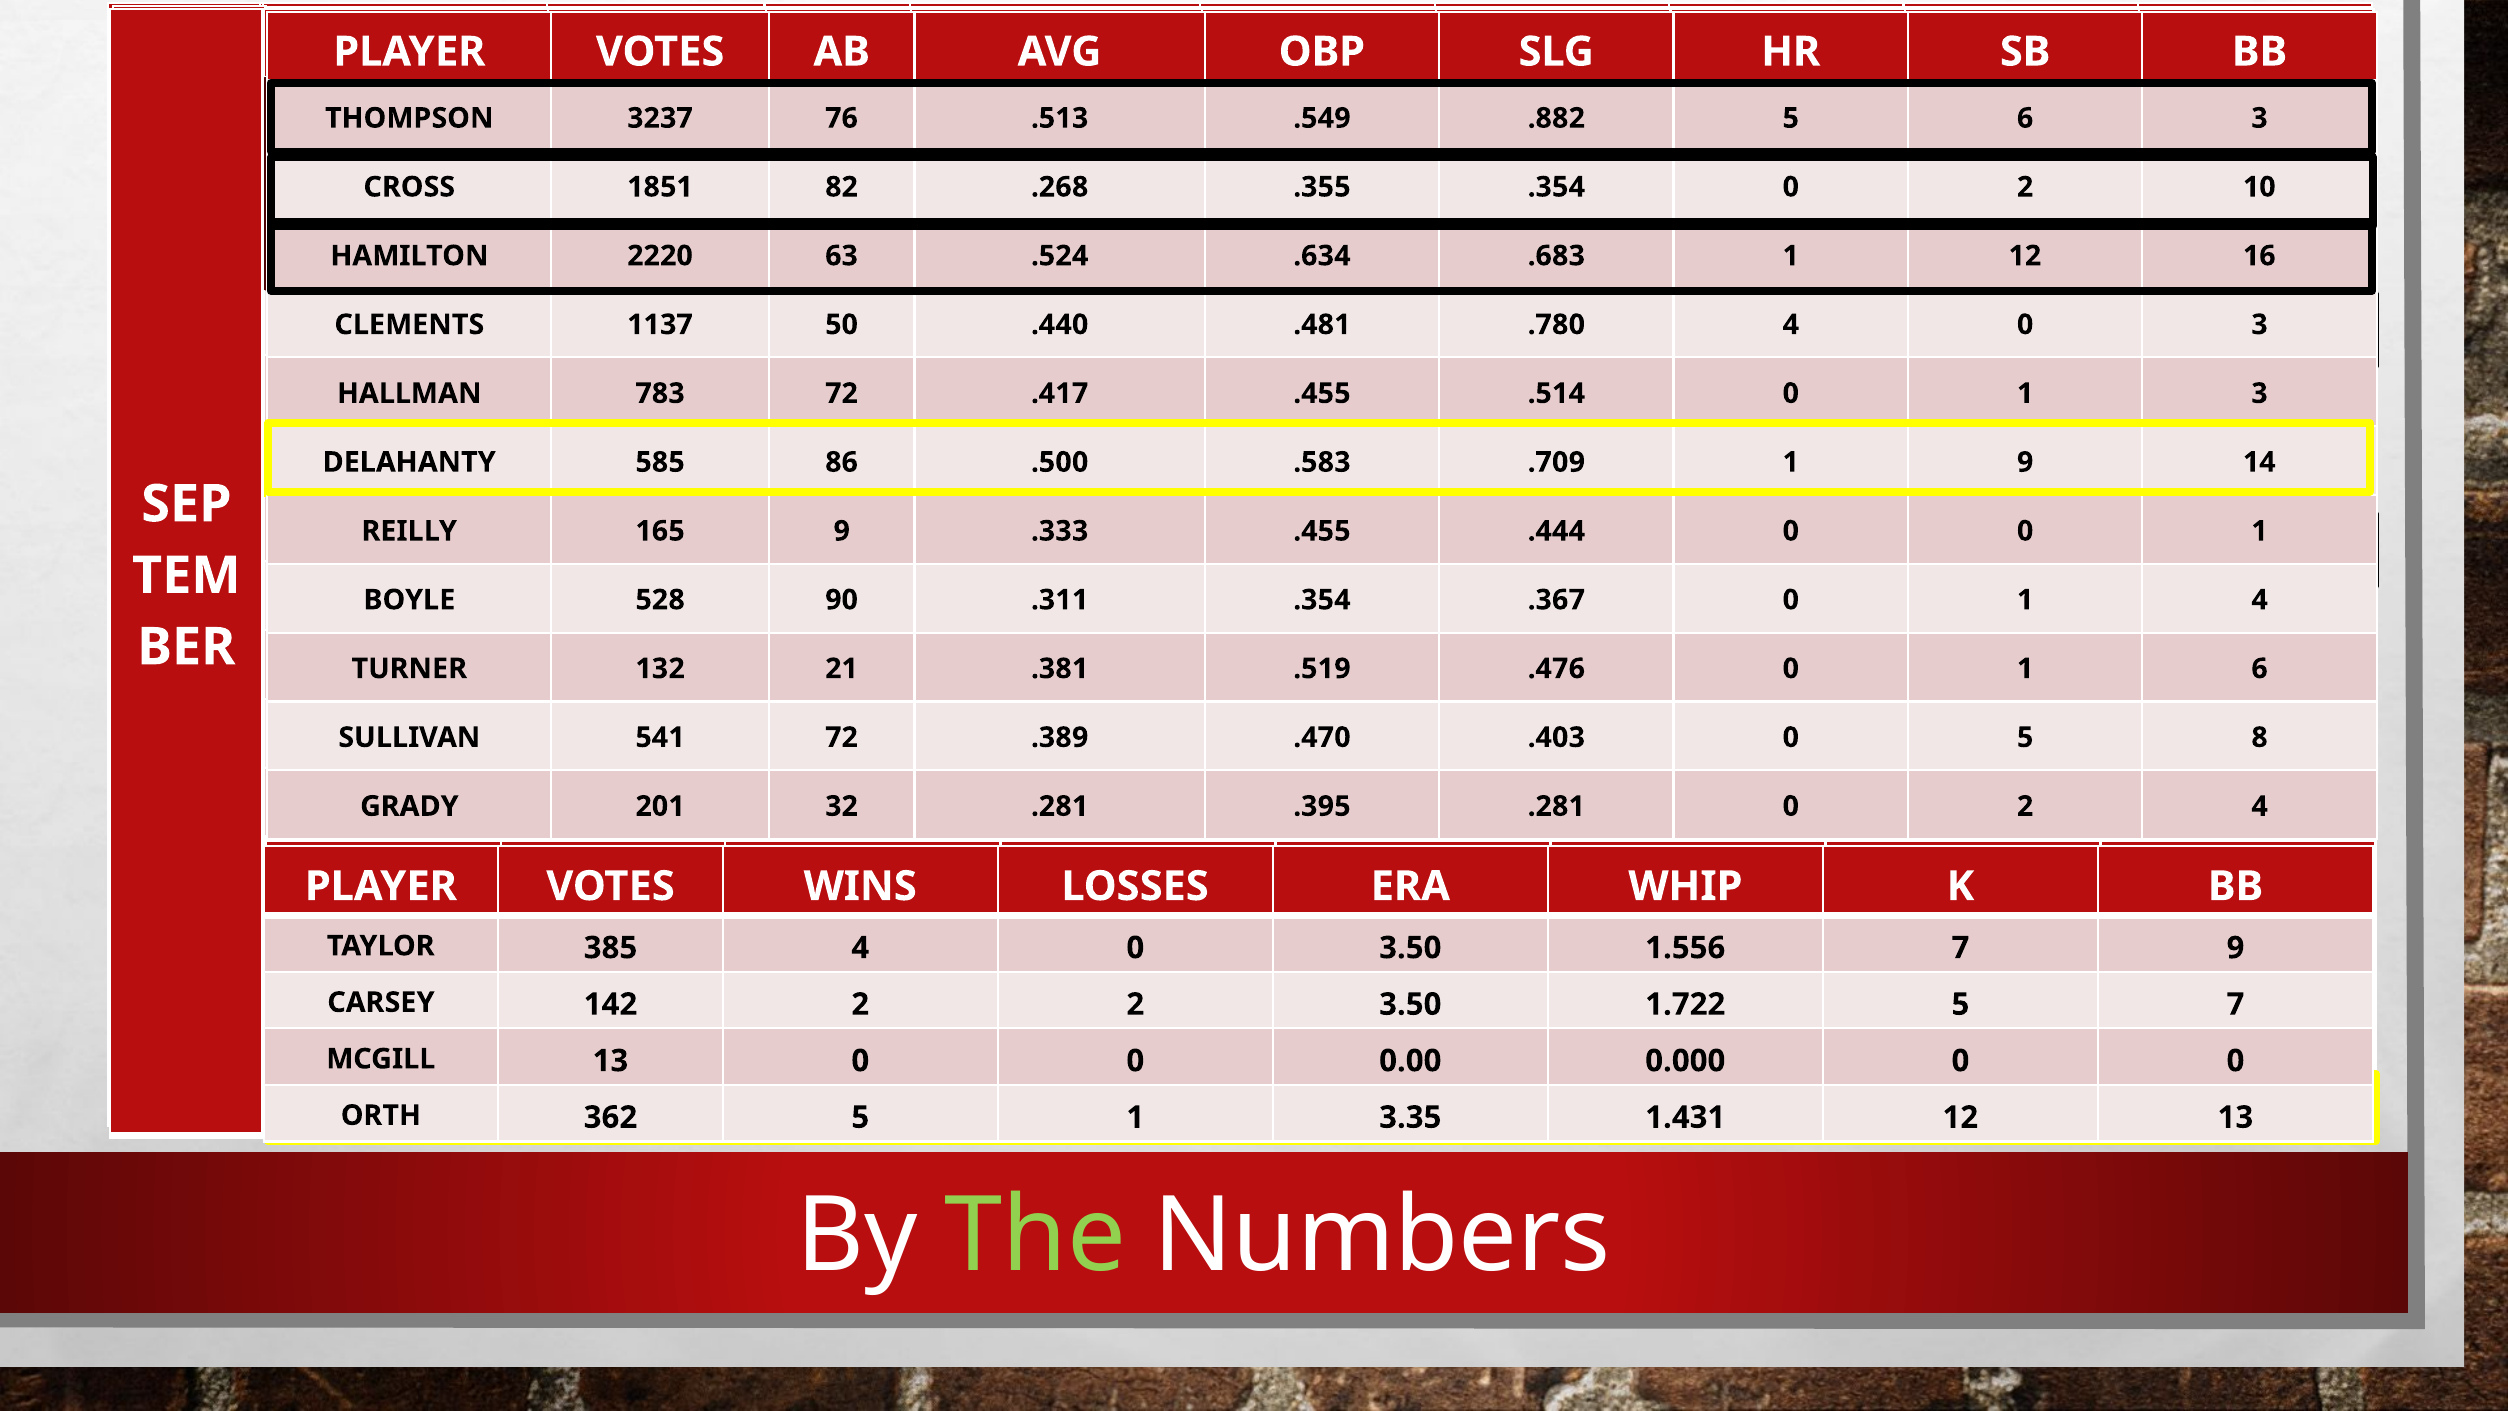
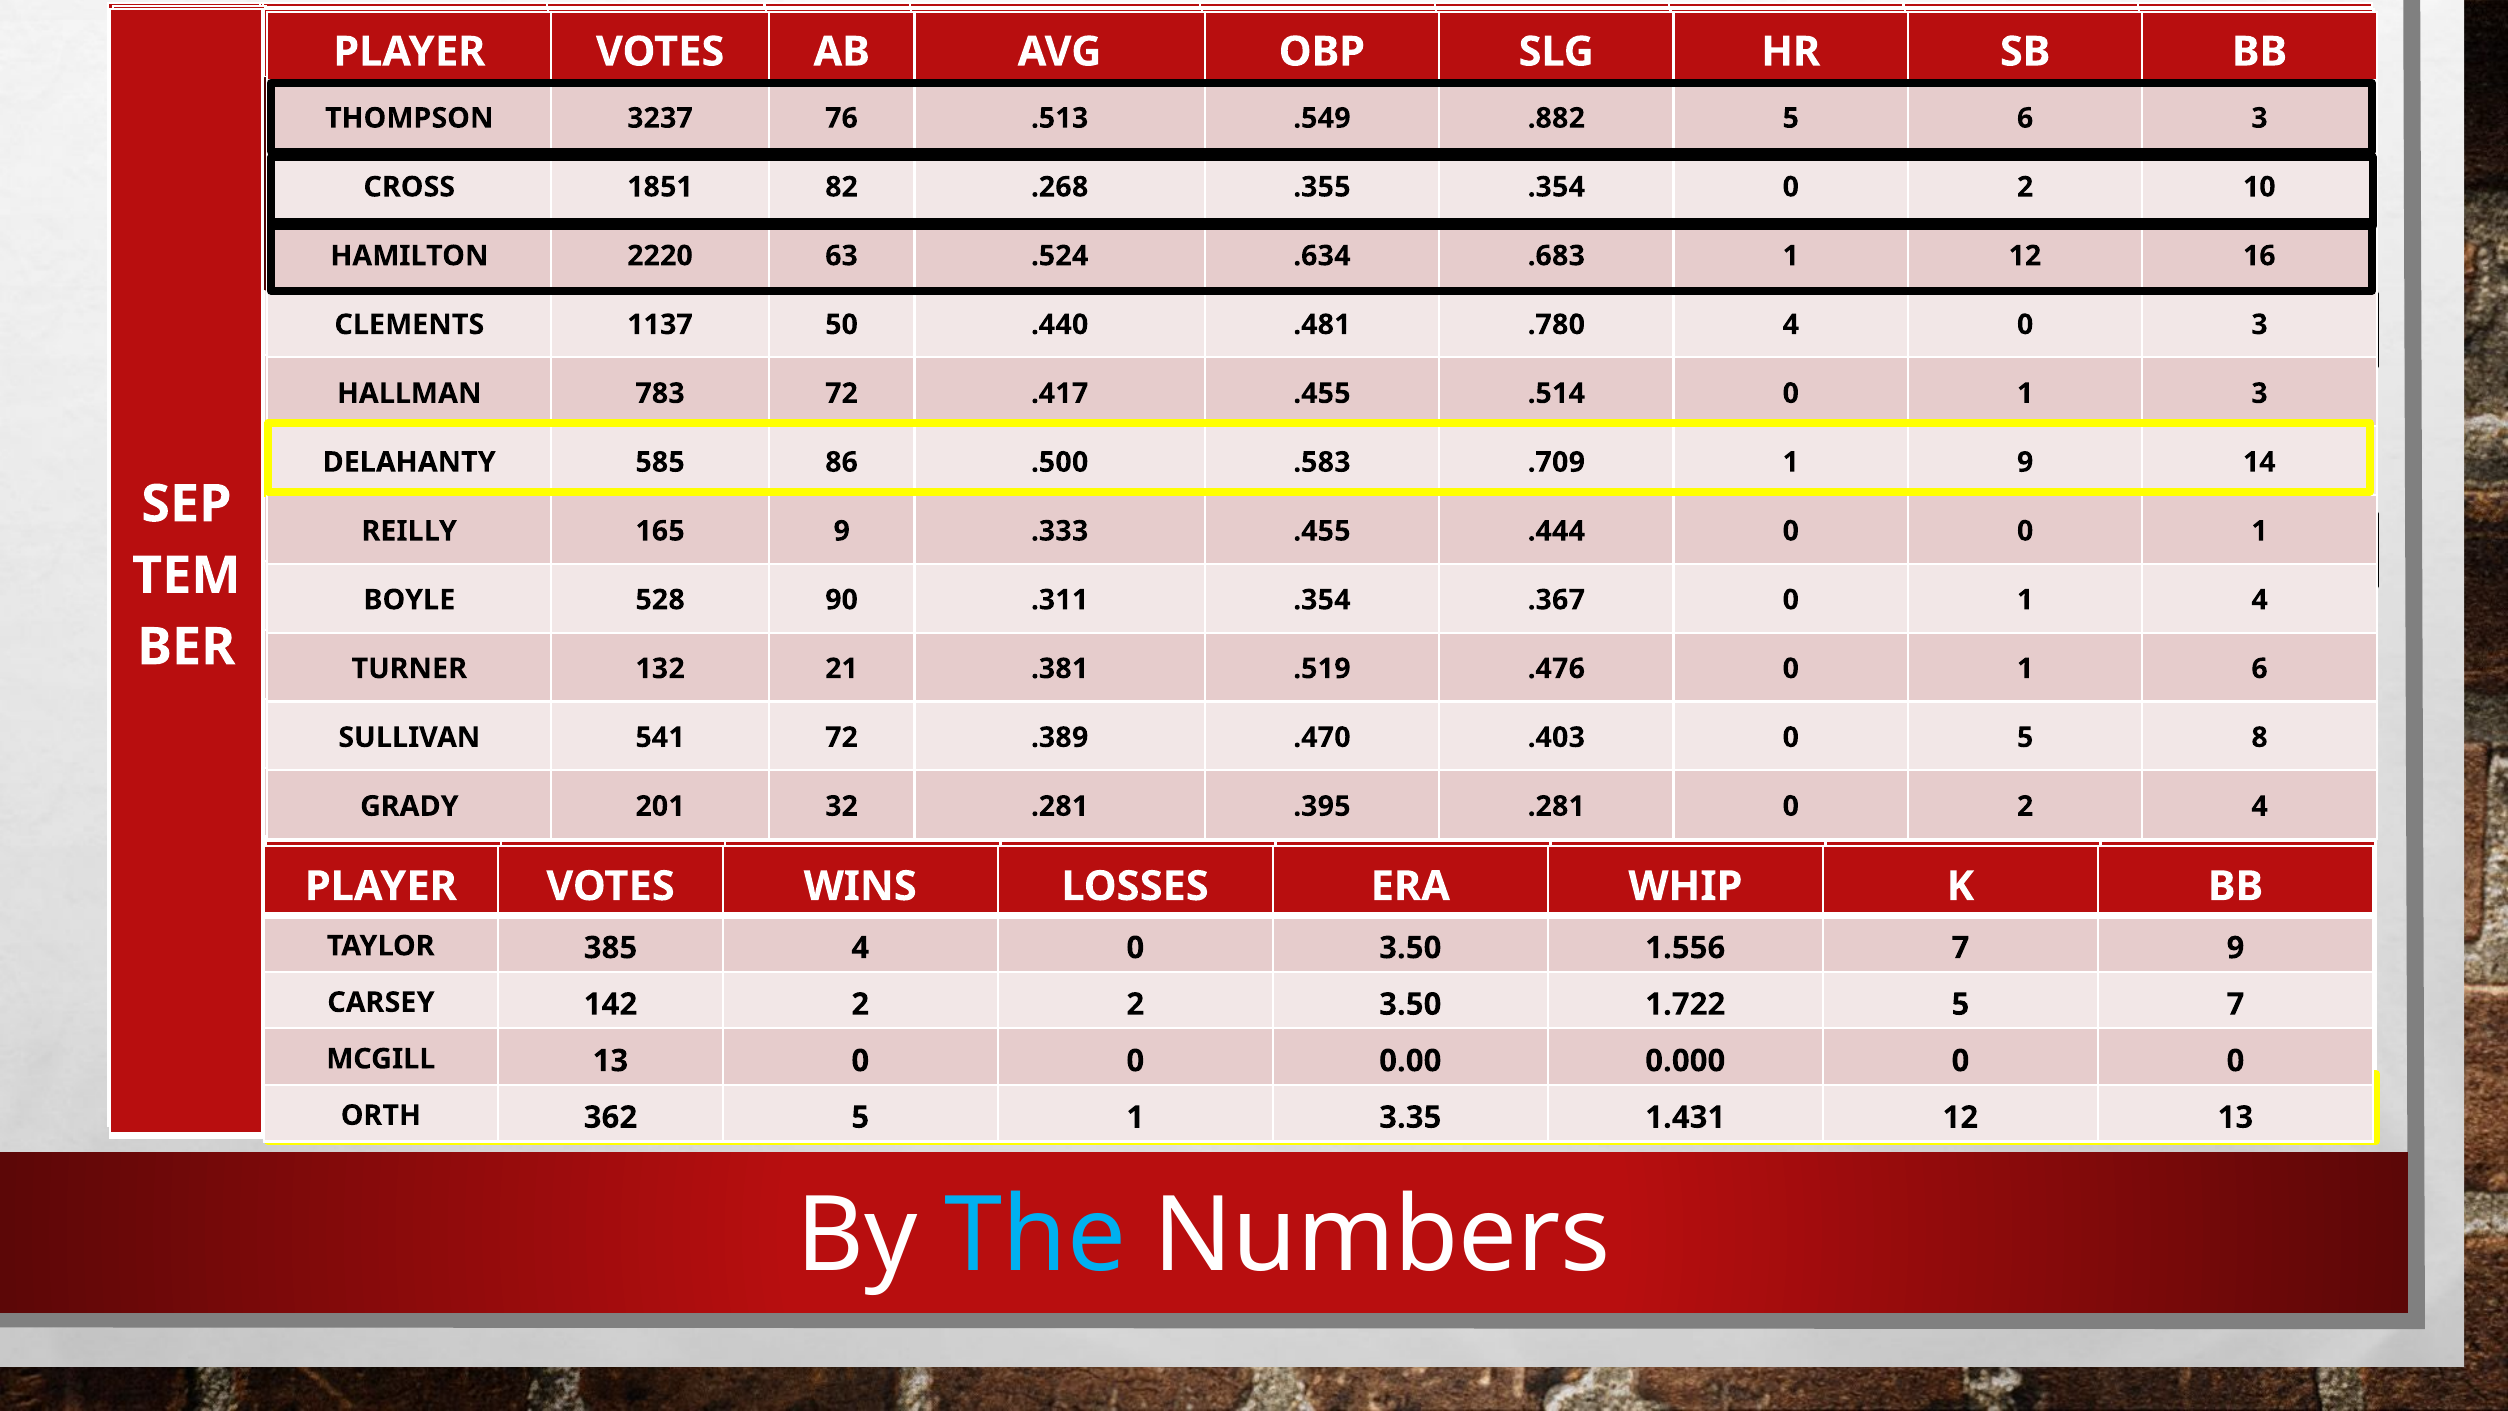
The colour: light green -> light blue
